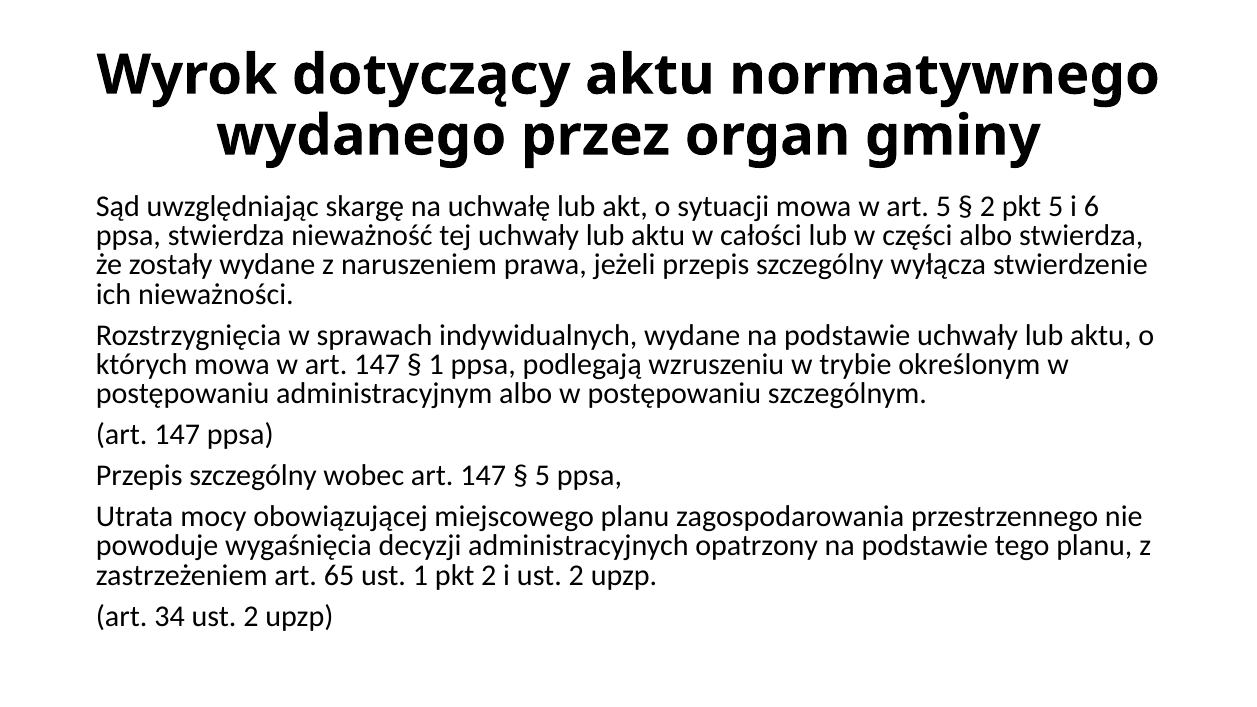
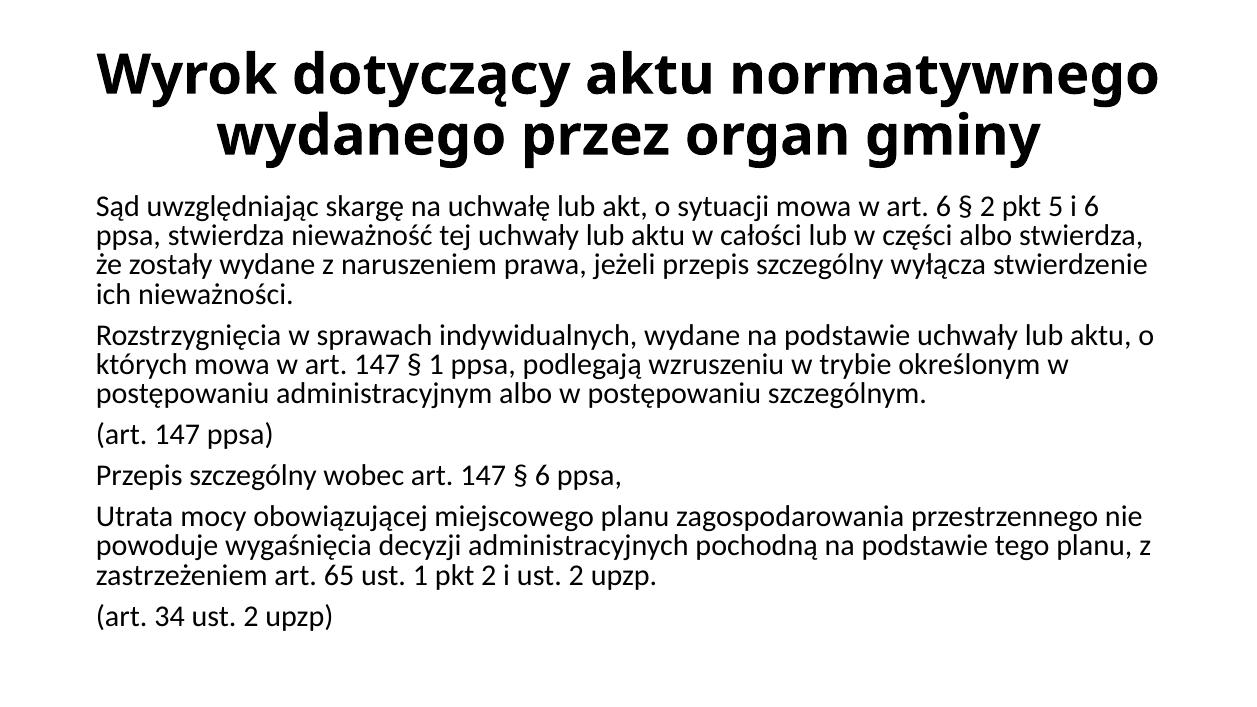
art 5: 5 -> 6
5 at (542, 476): 5 -> 6
opatrzony: opatrzony -> pochodną
